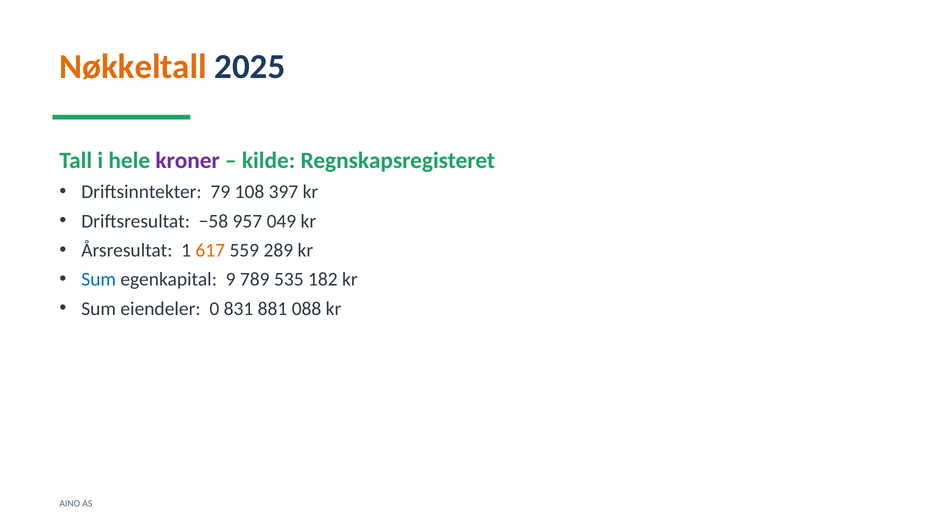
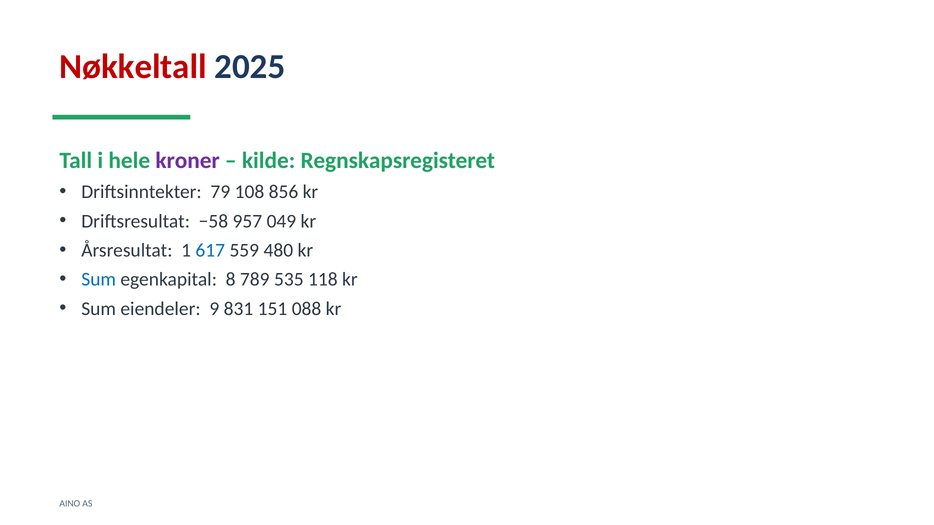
Nøkkeltall colour: orange -> red
397: 397 -> 856
617 colour: orange -> blue
289: 289 -> 480
9: 9 -> 8
182: 182 -> 118
0: 0 -> 9
881: 881 -> 151
